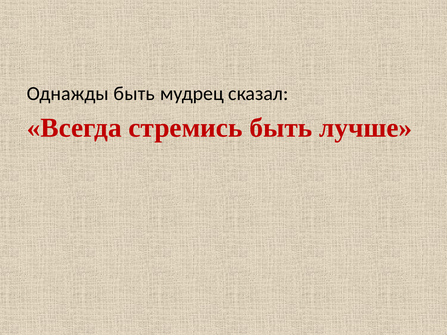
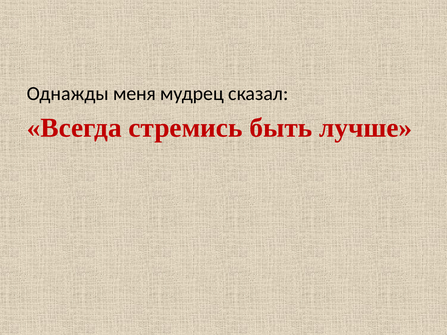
Однажды быть: быть -> меня
